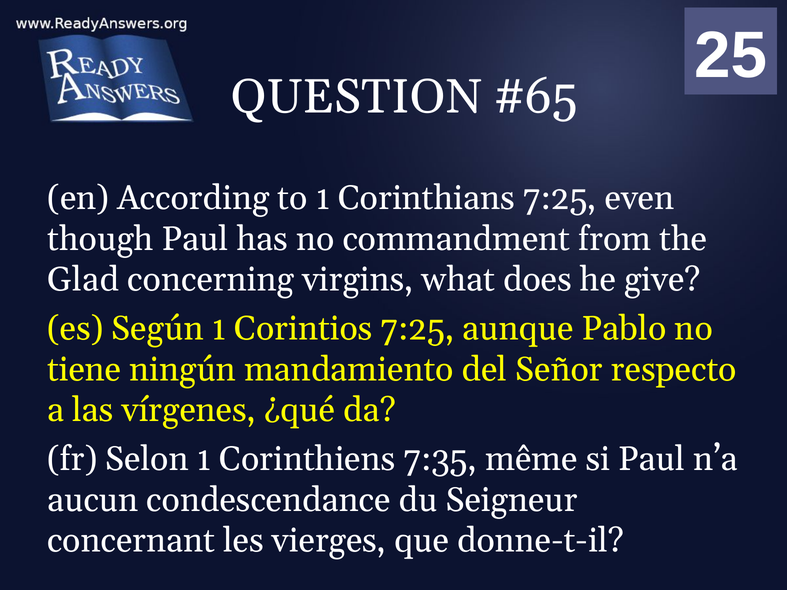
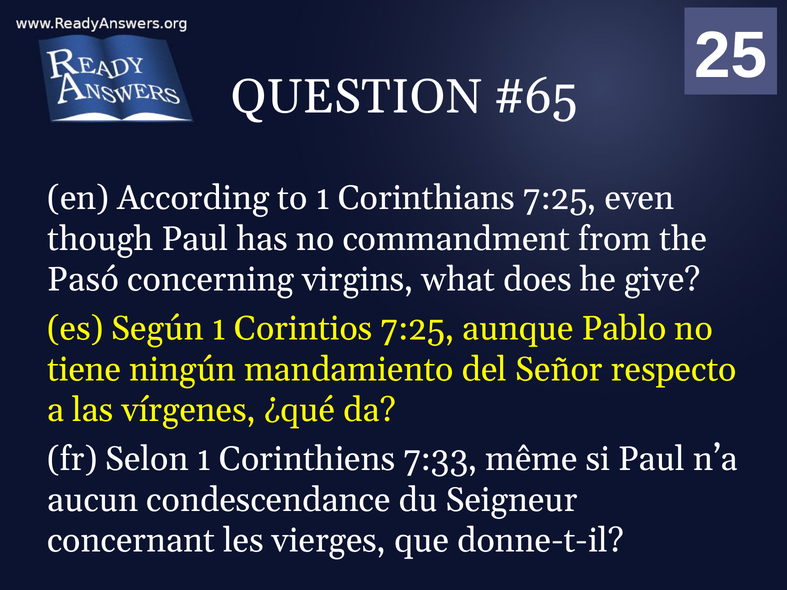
Glad: Glad -> Pasó
7:35: 7:35 -> 7:33
